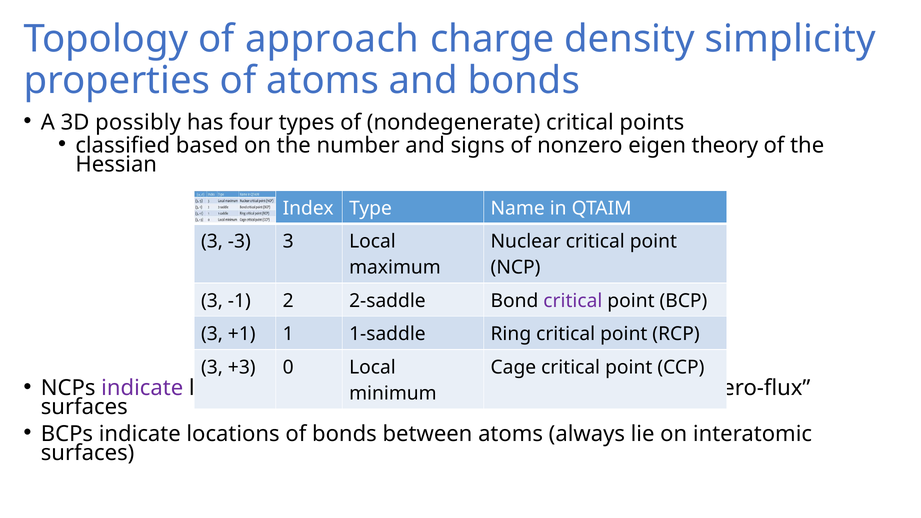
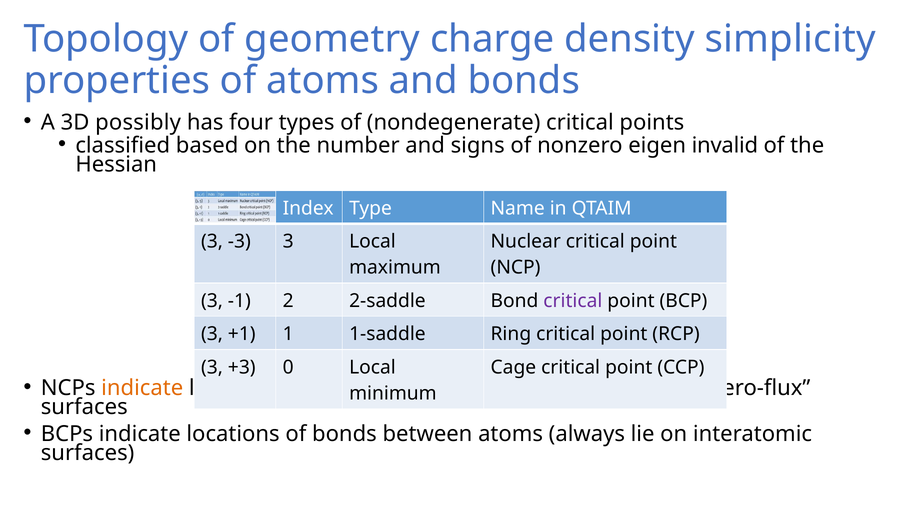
approach: approach -> geometry
theory: theory -> invalid
indicate at (142, 388) colour: purple -> orange
